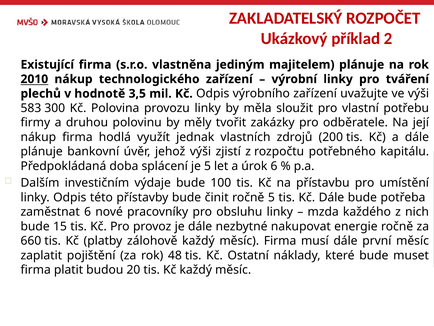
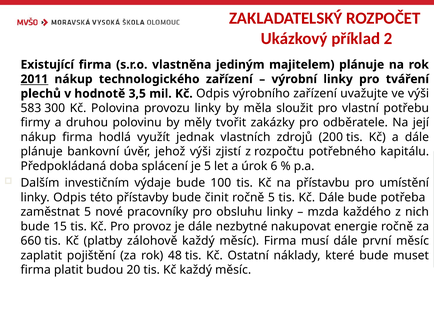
2010: 2010 -> 2011
zaměstnat 6: 6 -> 5
